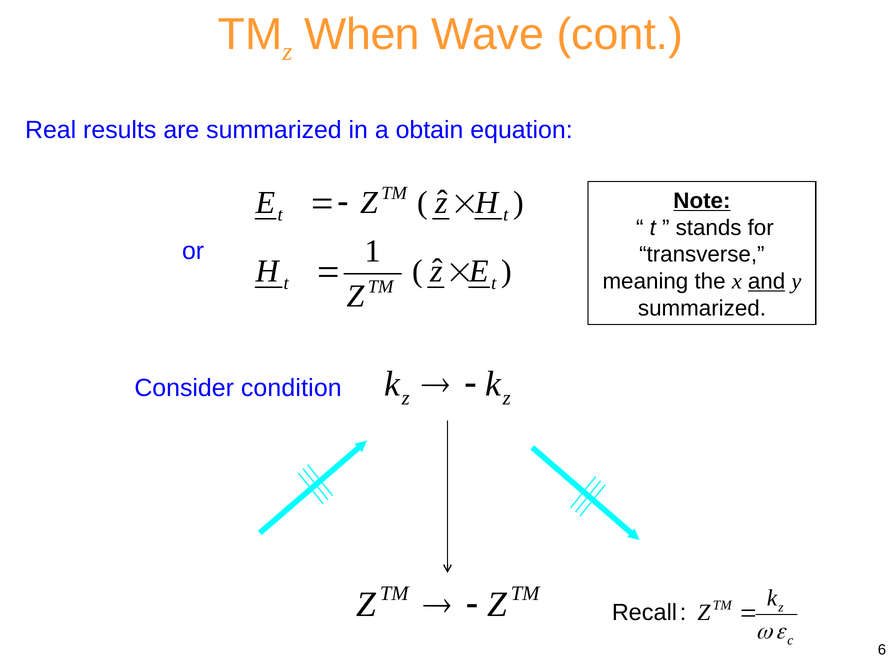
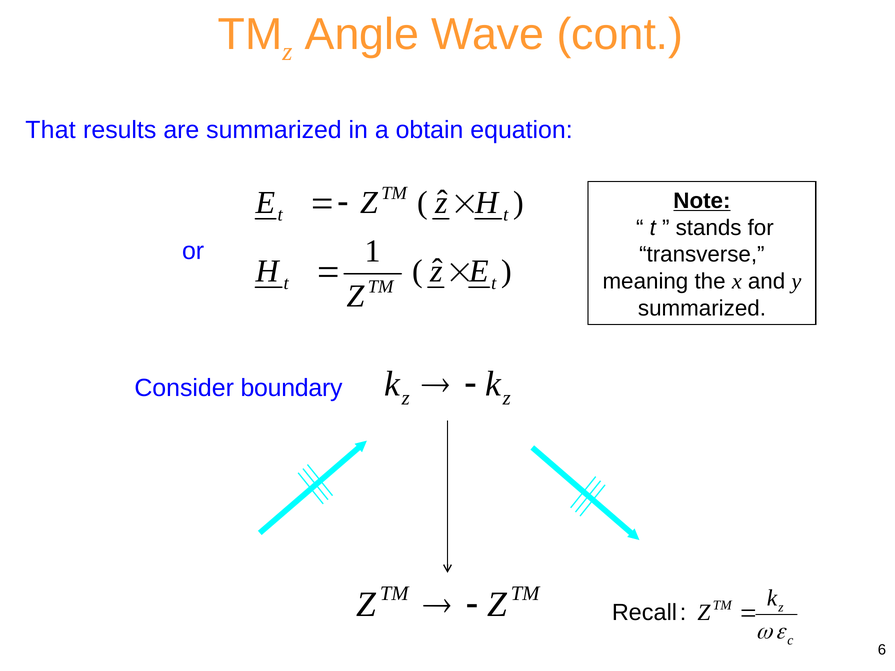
When: When -> Angle
Real: Real -> That
and underline: present -> none
condition: condition -> boundary
